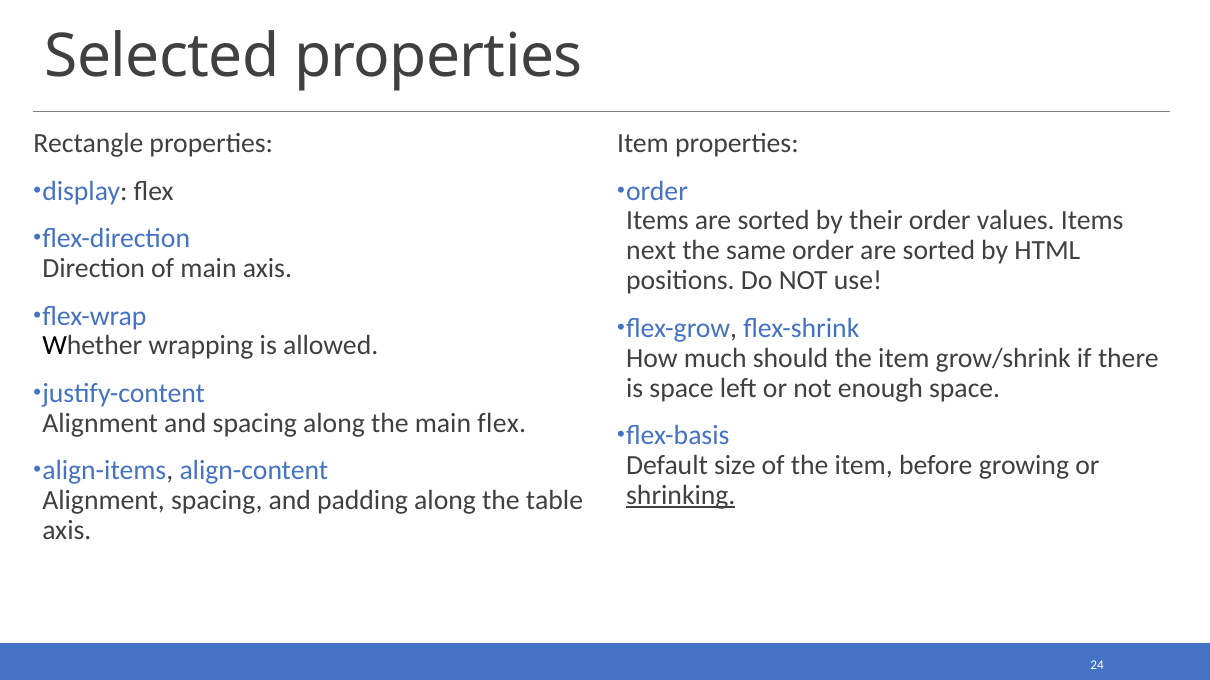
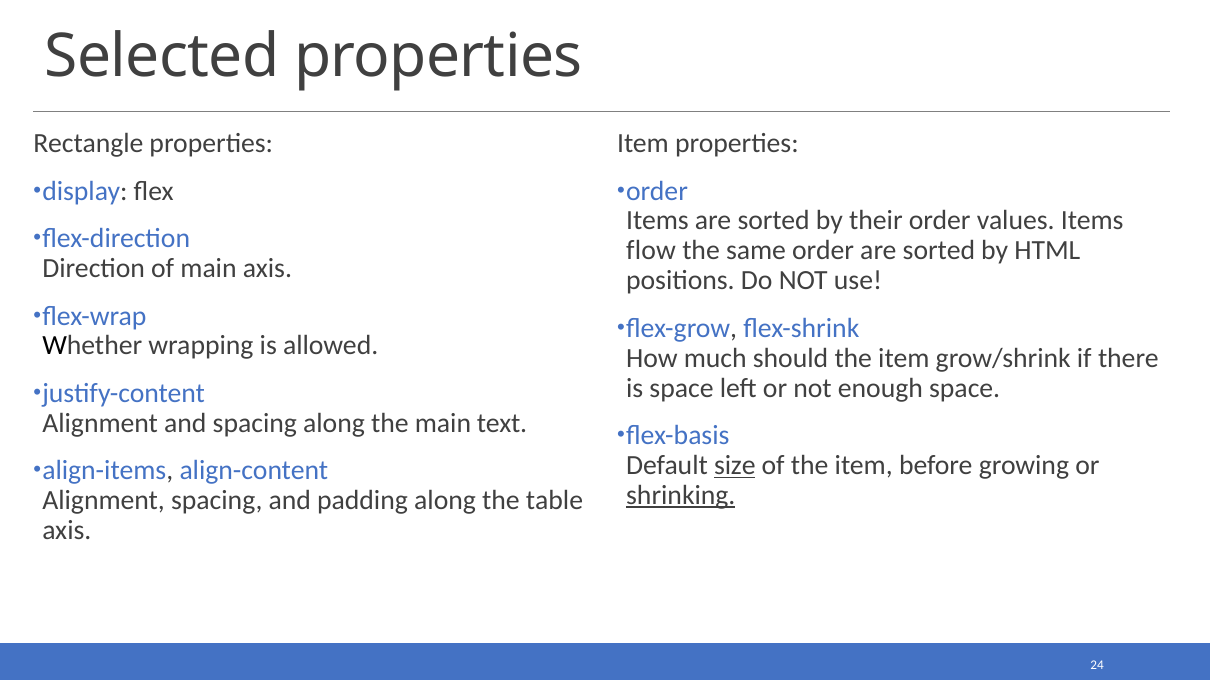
next: next -> flow
main flex: flex -> text
size underline: none -> present
